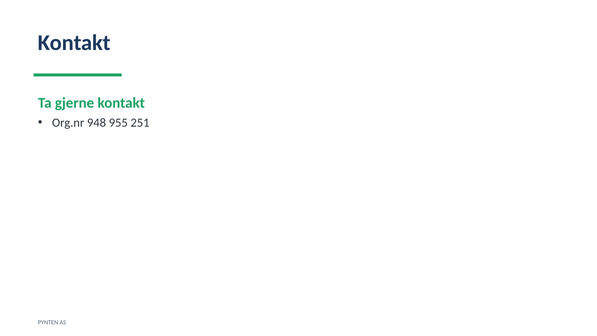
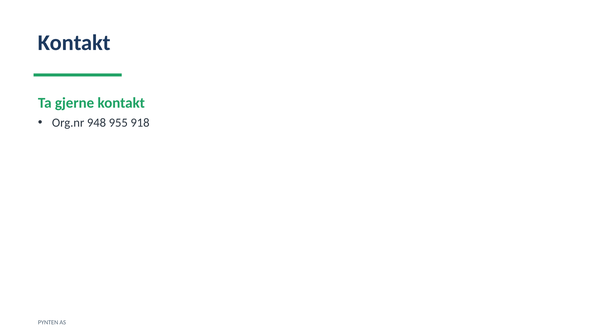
251: 251 -> 918
